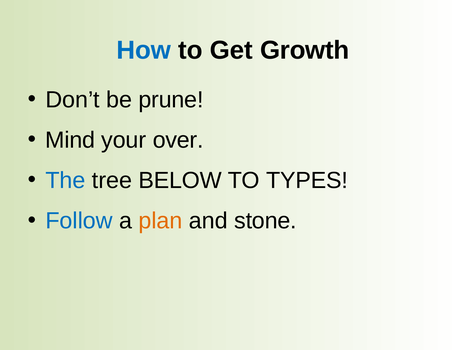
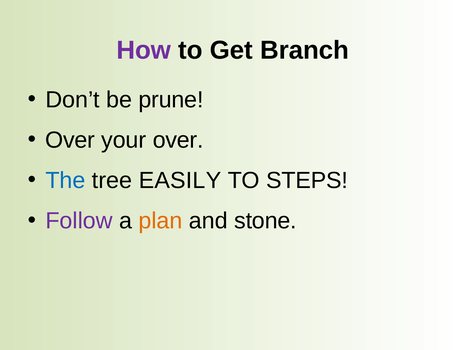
How colour: blue -> purple
Growth: Growth -> Branch
Mind at (70, 140): Mind -> Over
BELOW: BELOW -> EASILY
TYPES: TYPES -> STEPS
Follow colour: blue -> purple
